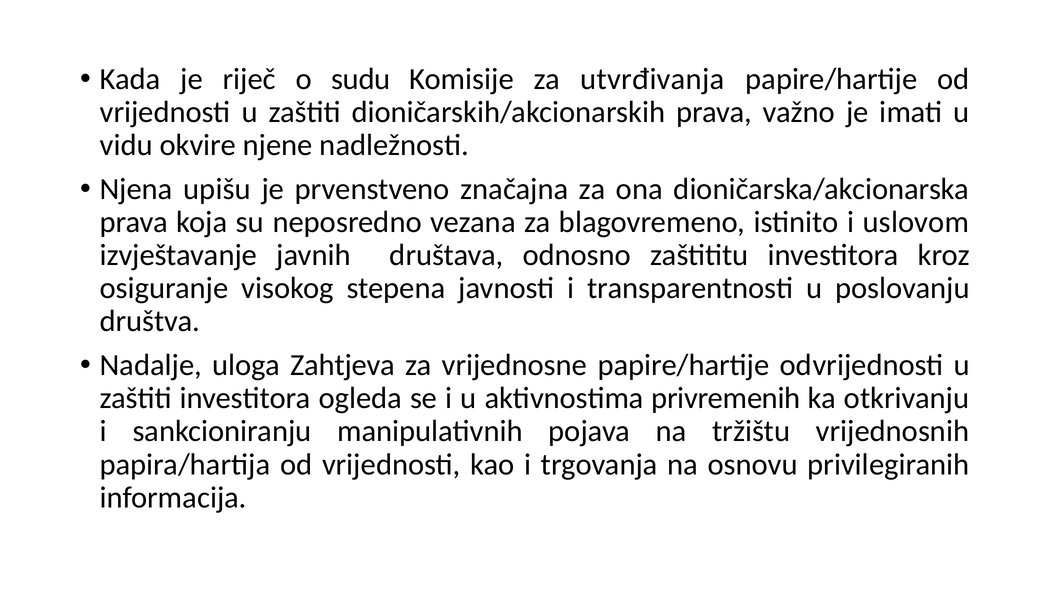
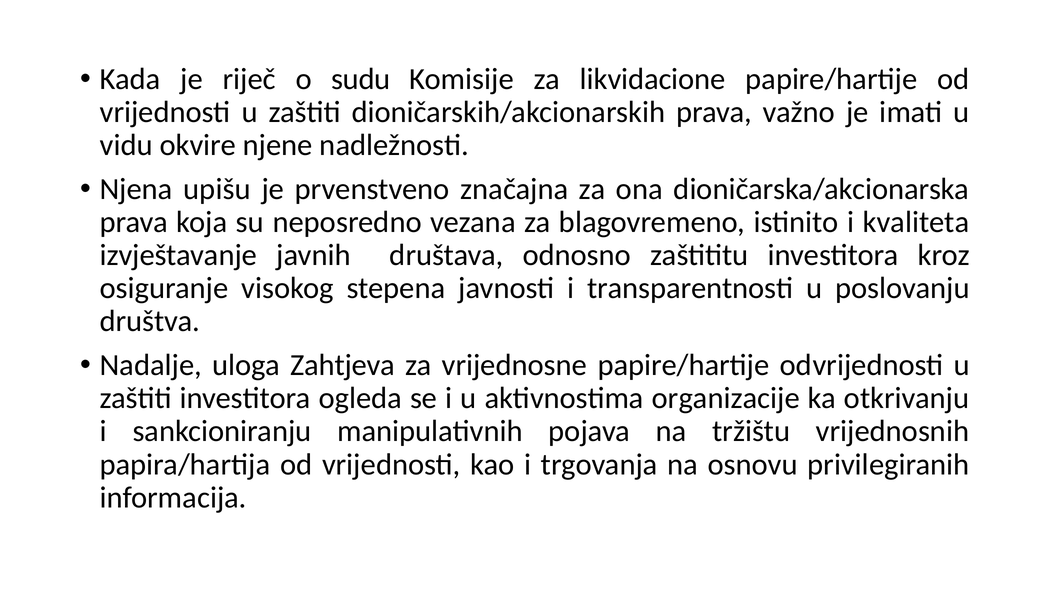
utvrđivanja: utvrđivanja -> likvidacione
uslovom: uslovom -> kvaliteta
privremenih: privremenih -> organizacije
